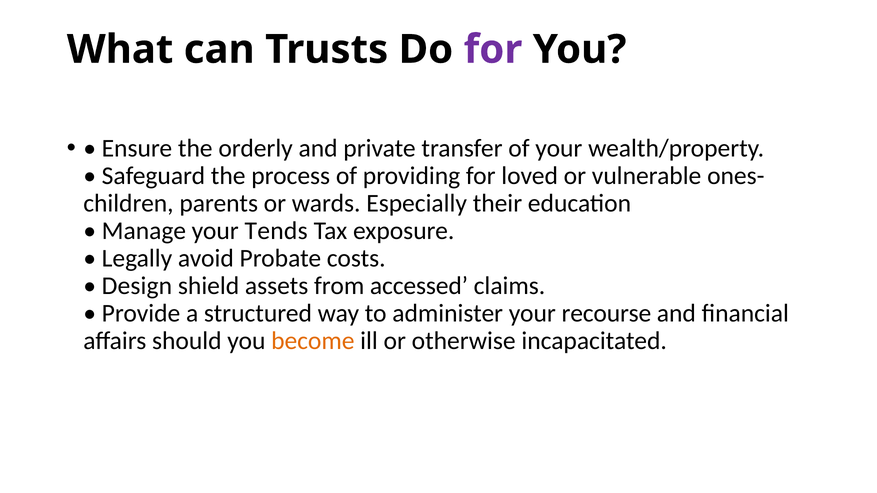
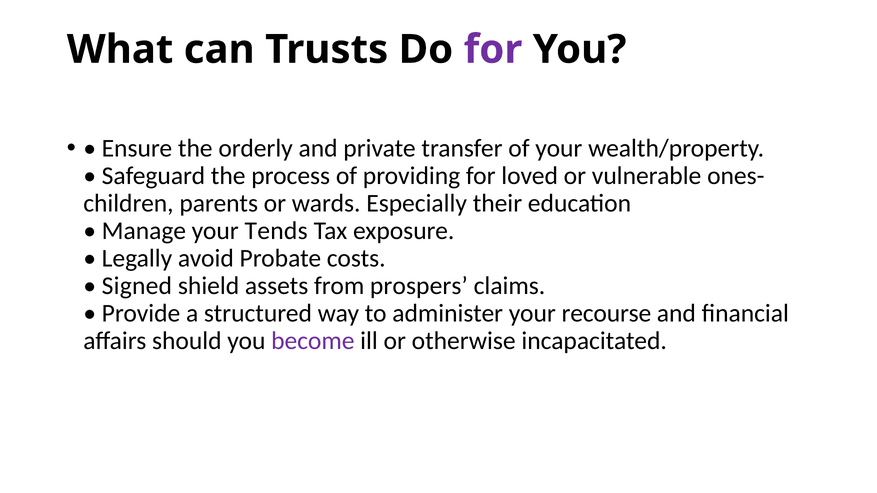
Design: Design -> Signed
accessed: accessed -> prospers
become colour: orange -> purple
